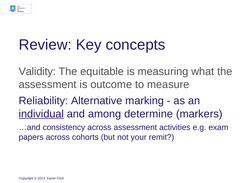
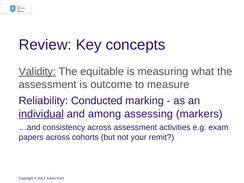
Validity underline: none -> present
Alternative: Alternative -> Conducted
determine: determine -> assessing
